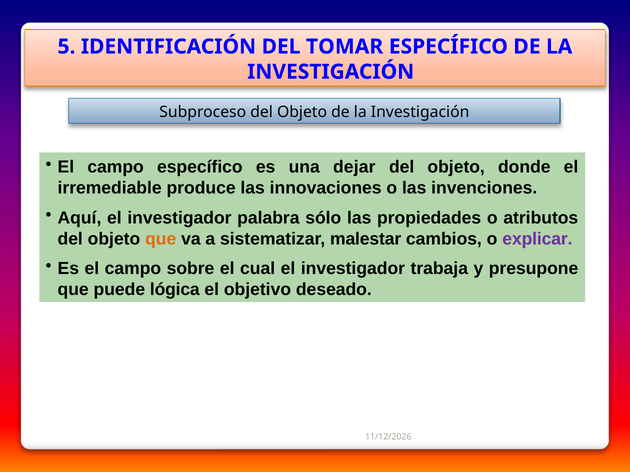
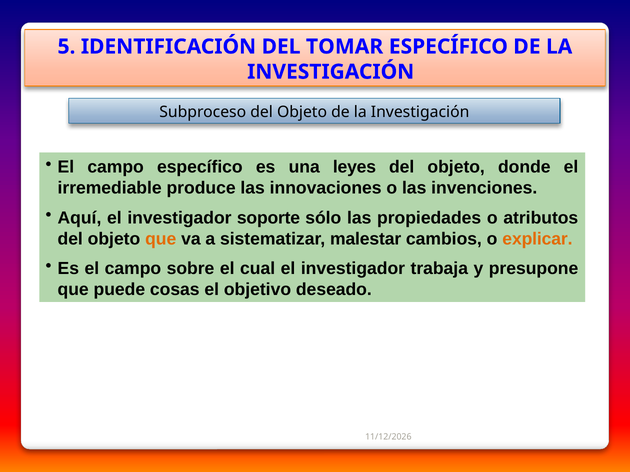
dejar: dejar -> leyes
palabra: palabra -> soporte
explicar colour: purple -> orange
lógica: lógica -> cosas
